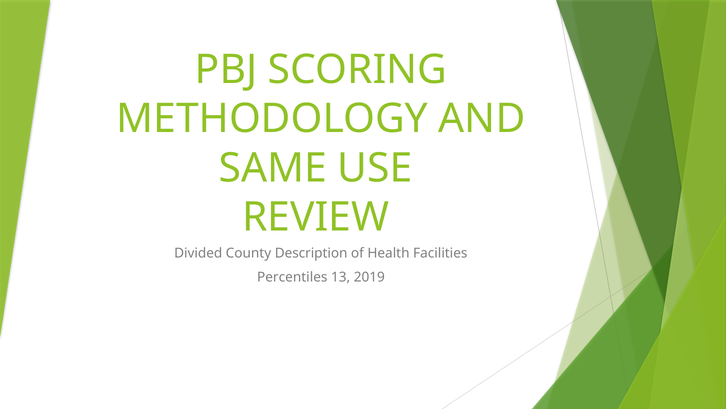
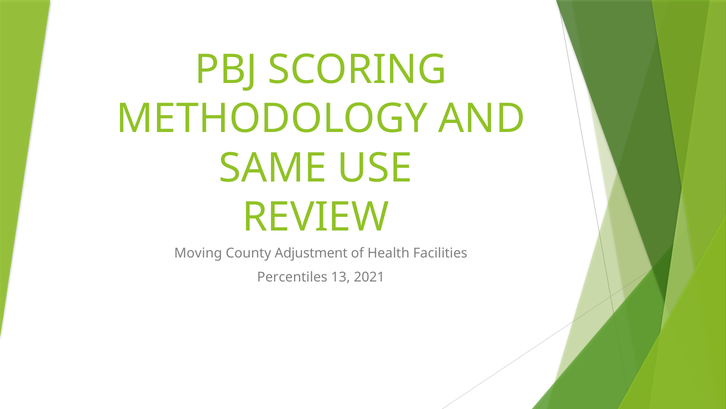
Divided: Divided -> Moving
Description: Description -> Adjustment
2019: 2019 -> 2021
